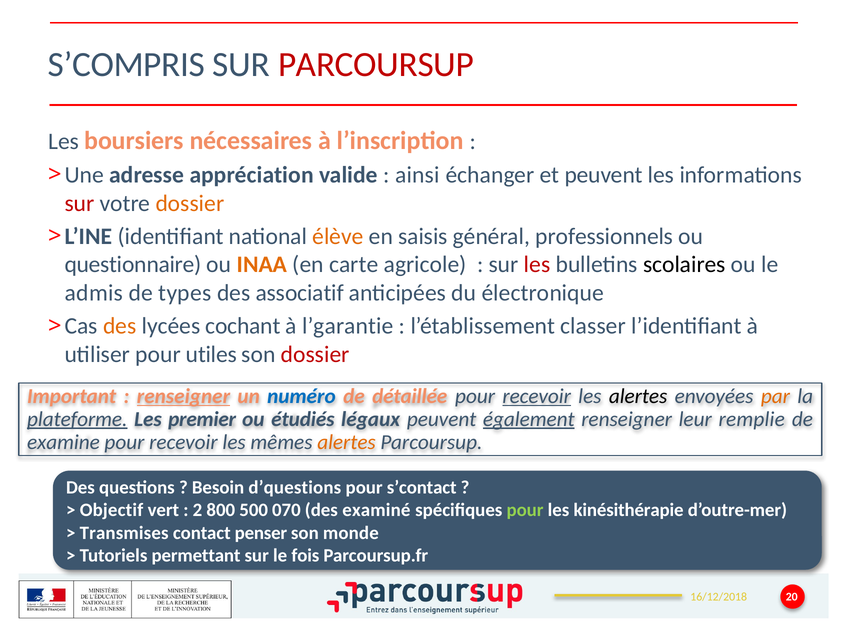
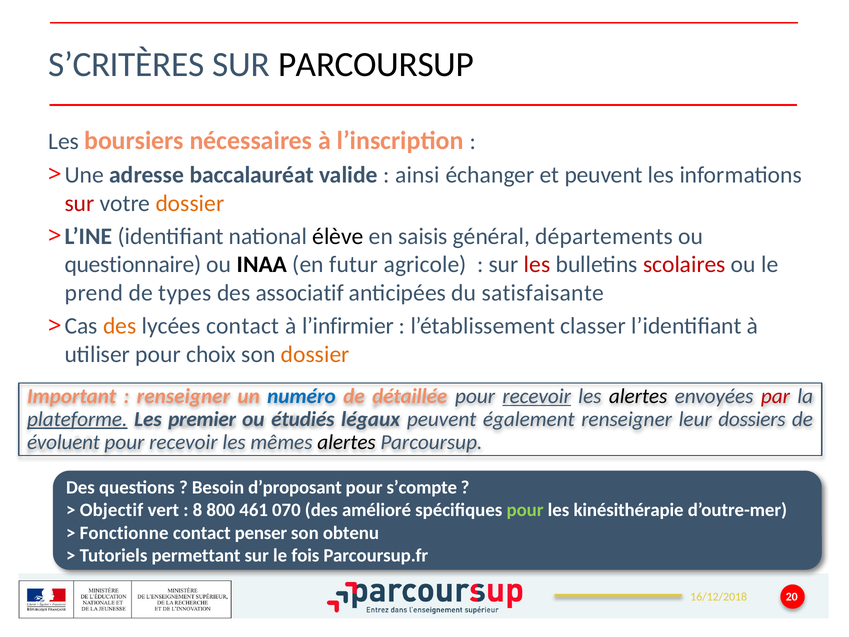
S’COMPRIS: S’COMPRIS -> S’CRITÈRES
PARCOURSUP at (376, 65) colour: red -> black
appréciation: appréciation -> baccalauréat
élève colour: orange -> black
professionnels: professionnels -> départements
INAA colour: orange -> black
carte: carte -> futur
scolaires colour: black -> red
admis: admis -> prend
électronique: électronique -> satisfaisante
lycées cochant: cochant -> contact
l’garantie: l’garantie -> l’infirmier
utiles: utiles -> choix
dossier at (315, 354) colour: red -> orange
renseigner at (183, 396) underline: present -> none
par colour: orange -> red
également underline: present -> none
remplie: remplie -> dossiers
examine: examine -> évoluent
alertes at (347, 442) colour: orange -> black
d’questions: d’questions -> d’proposant
s’contact: s’contact -> s’compte
2: 2 -> 8
500: 500 -> 461
examiné: examiné -> amélioré
Transmises: Transmises -> Fonctionne
monde: monde -> obtenu
